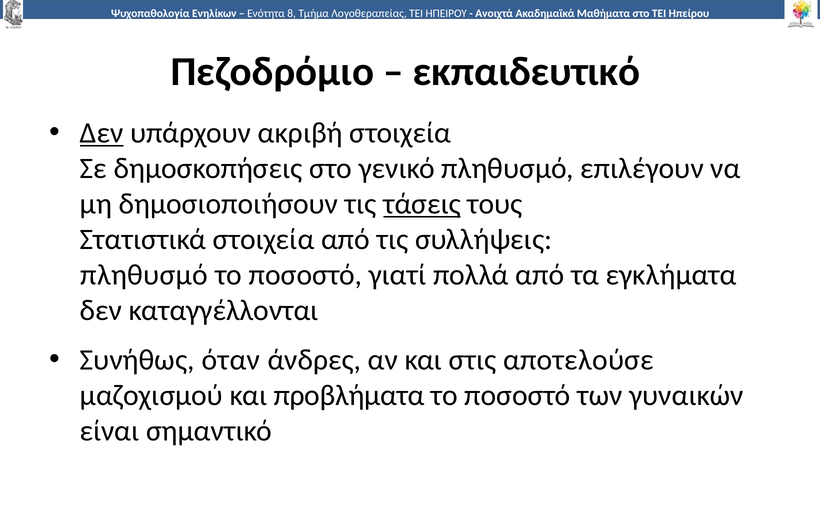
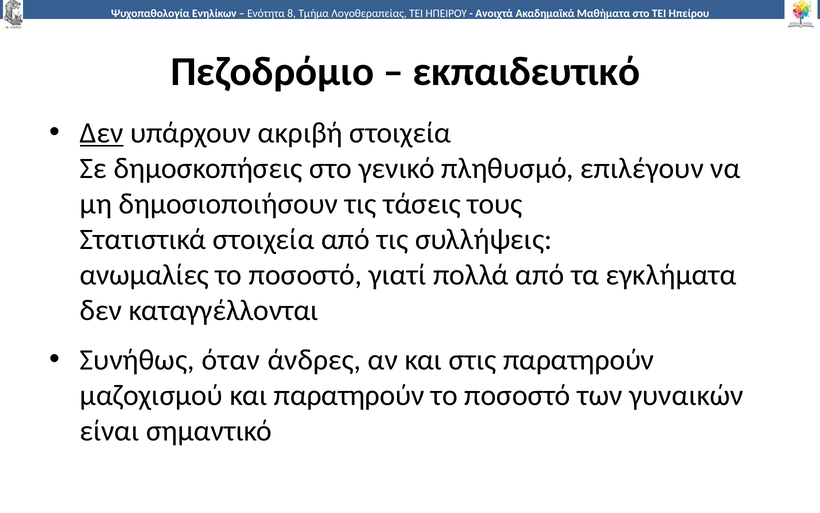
τάσεις underline: present -> none
πληθυσμό at (144, 275): πληθυσμό -> ανωμαλίες
στις αποτελούσε: αποτελούσε -> παρατηρούν
και προβλήματα: προβλήματα -> παρατηρούν
